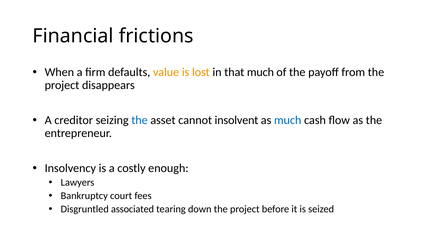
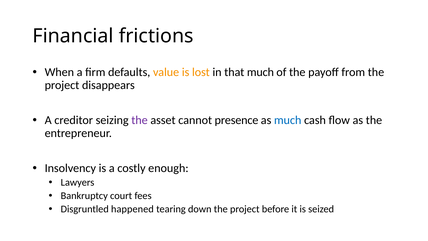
the at (140, 120) colour: blue -> purple
insolvent: insolvent -> presence
associated: associated -> happened
